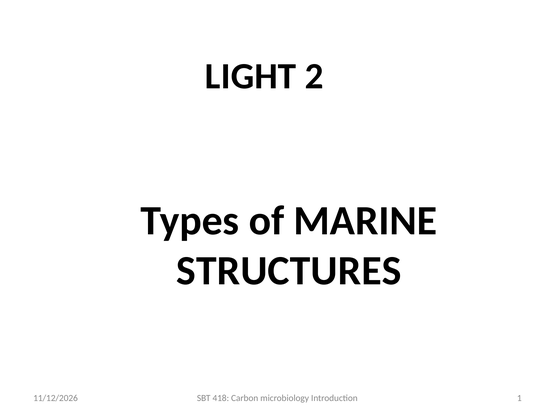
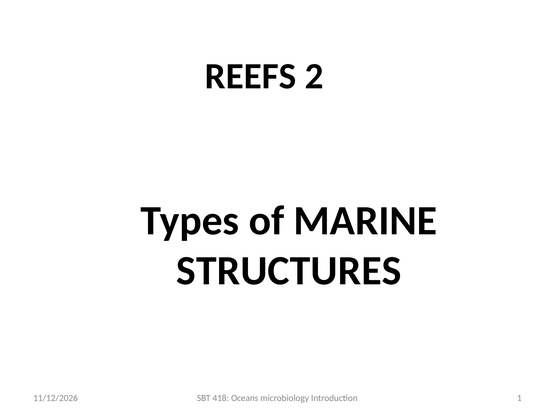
LIGHT: LIGHT -> REEFS
Carbon: Carbon -> Oceans
